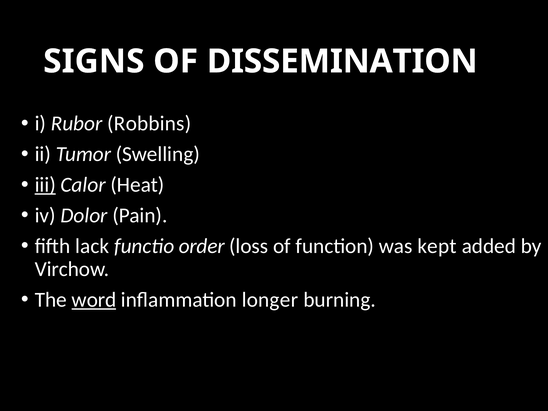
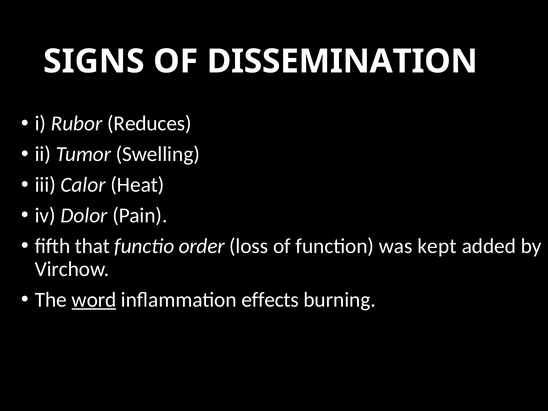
Robbins: Robbins -> Reduces
iii underline: present -> none
lack: lack -> that
longer: longer -> effects
